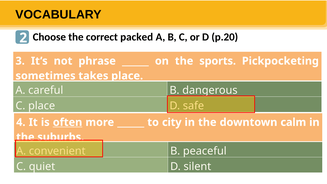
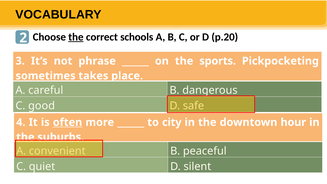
the at (76, 37) underline: none -> present
packed: packed -> schools
C place: place -> good
calm: calm -> hour
